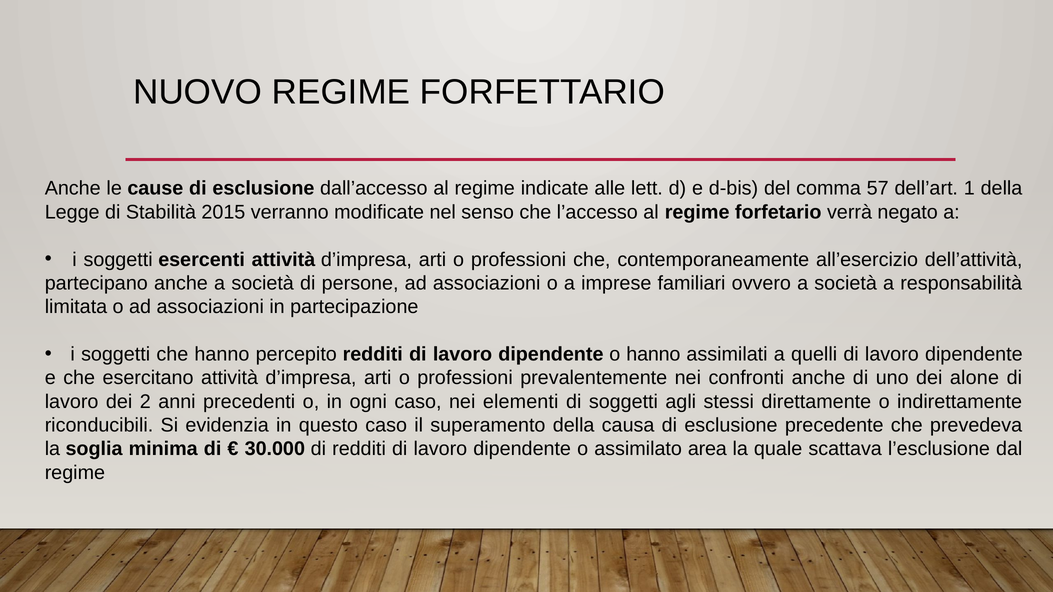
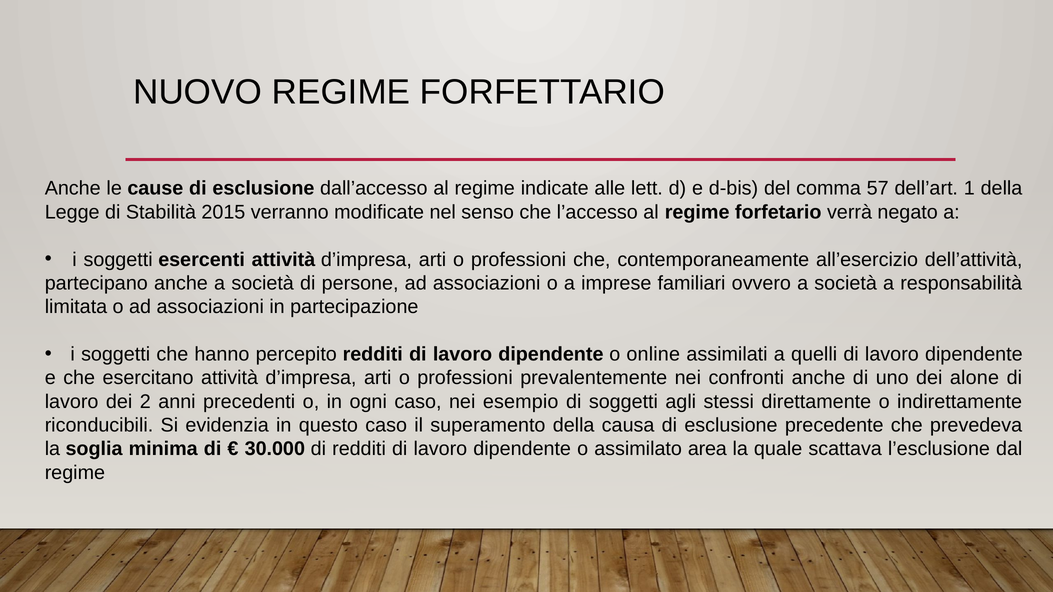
o hanno: hanno -> online
elementi: elementi -> esempio
